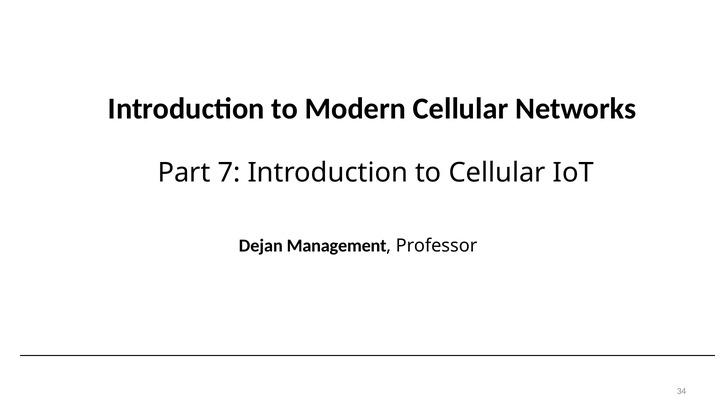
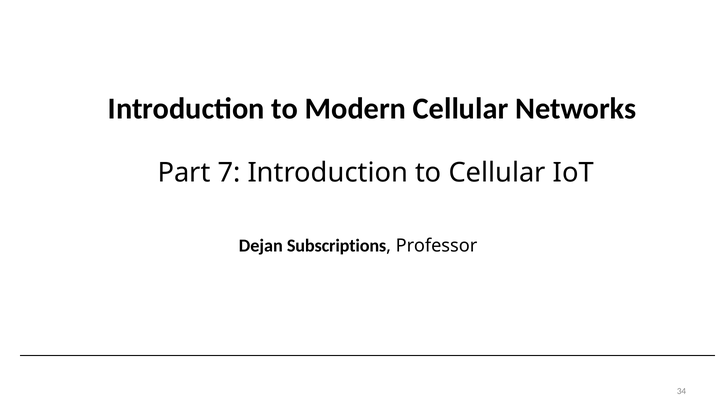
Management: Management -> Subscriptions
